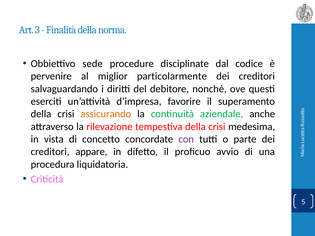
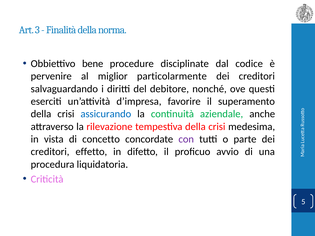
sede: sede -> bene
assicurando colour: orange -> blue
appare: appare -> effetto
